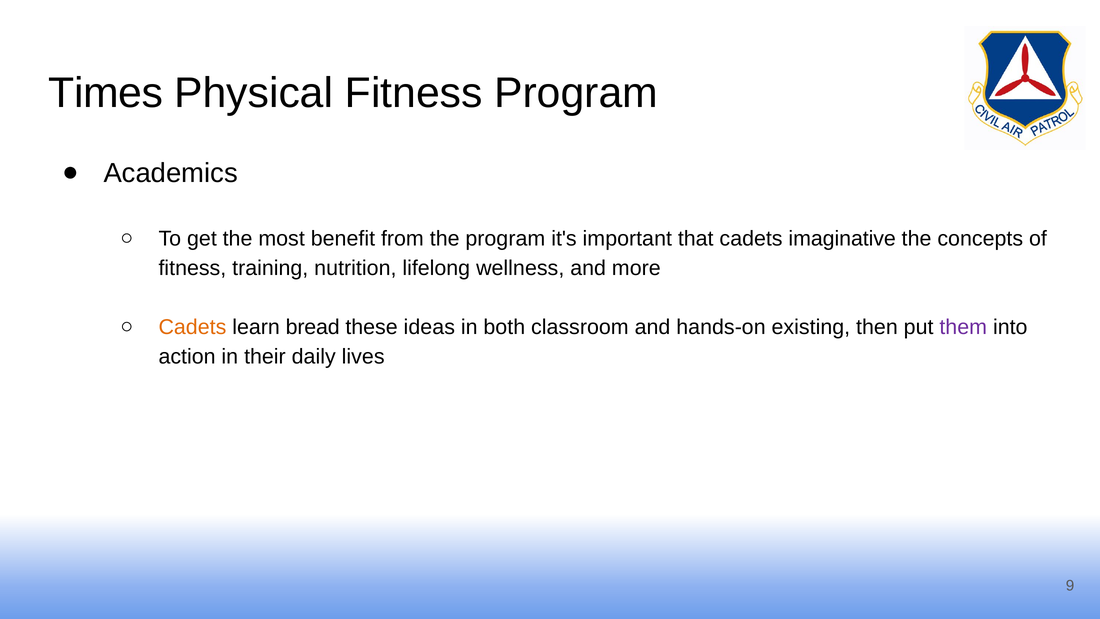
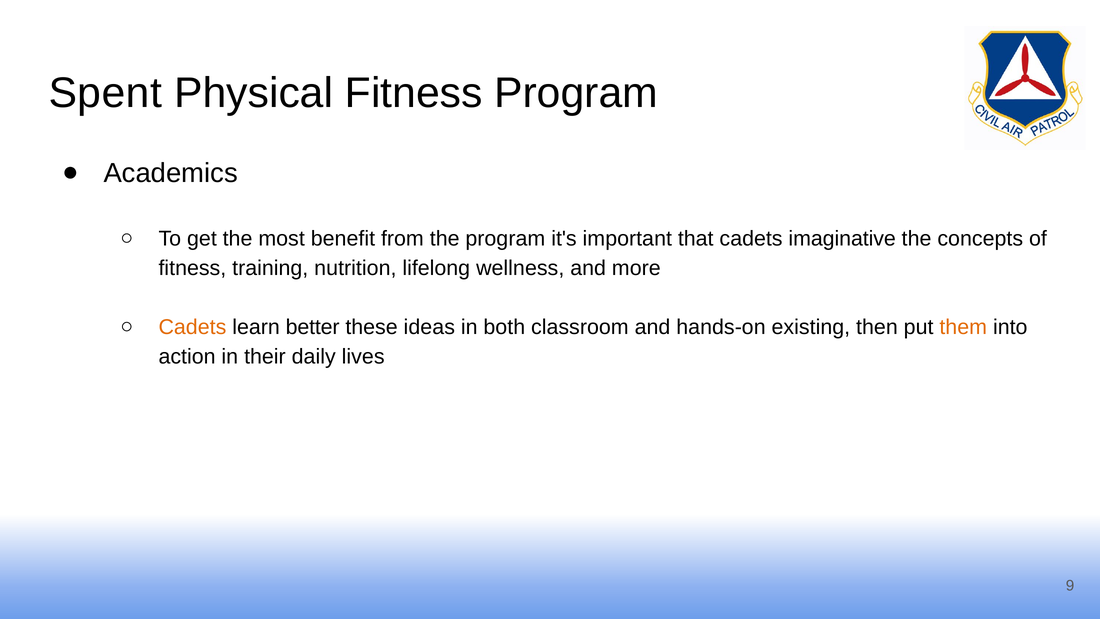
Times: Times -> Spent
bread: bread -> better
them colour: purple -> orange
